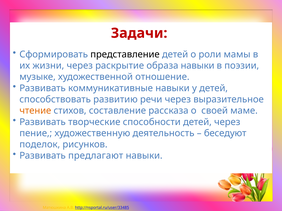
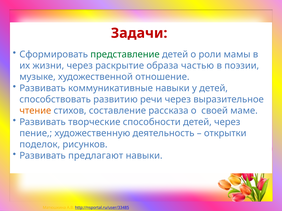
представление colour: black -> green
образа навыки: навыки -> частью
беседуют: беседуют -> открытки
